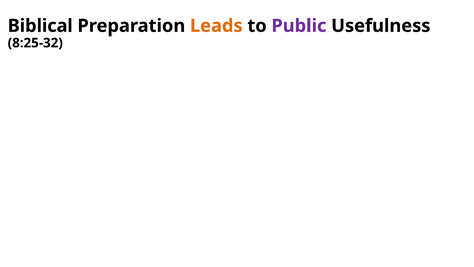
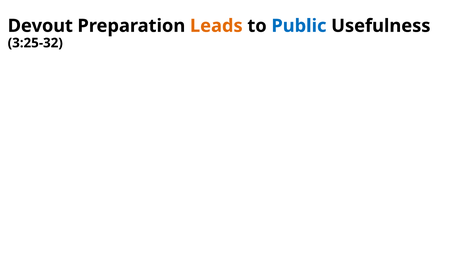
Biblical: Biblical -> Devout
Public colour: purple -> blue
8:25-32: 8:25-32 -> 3:25-32
